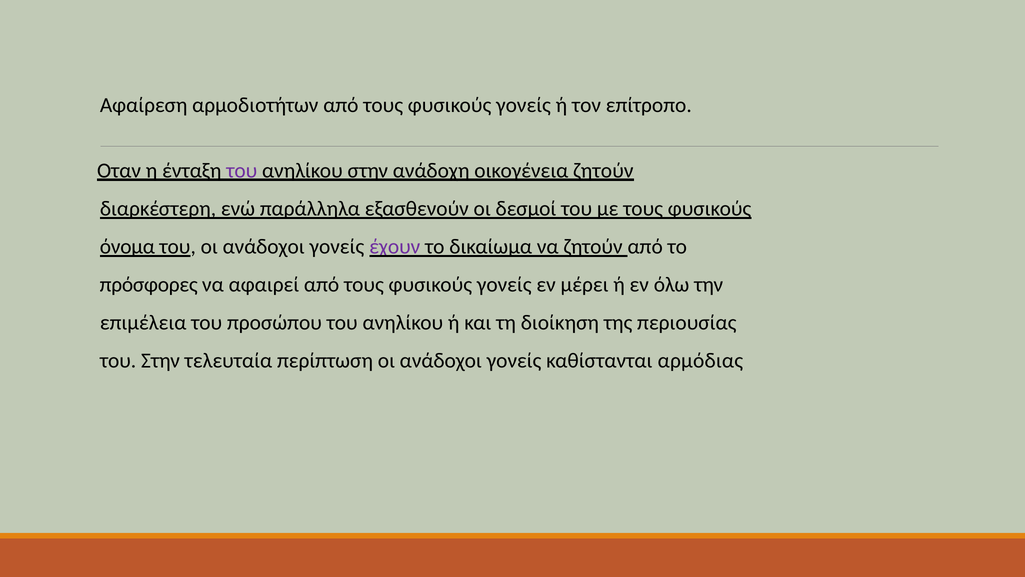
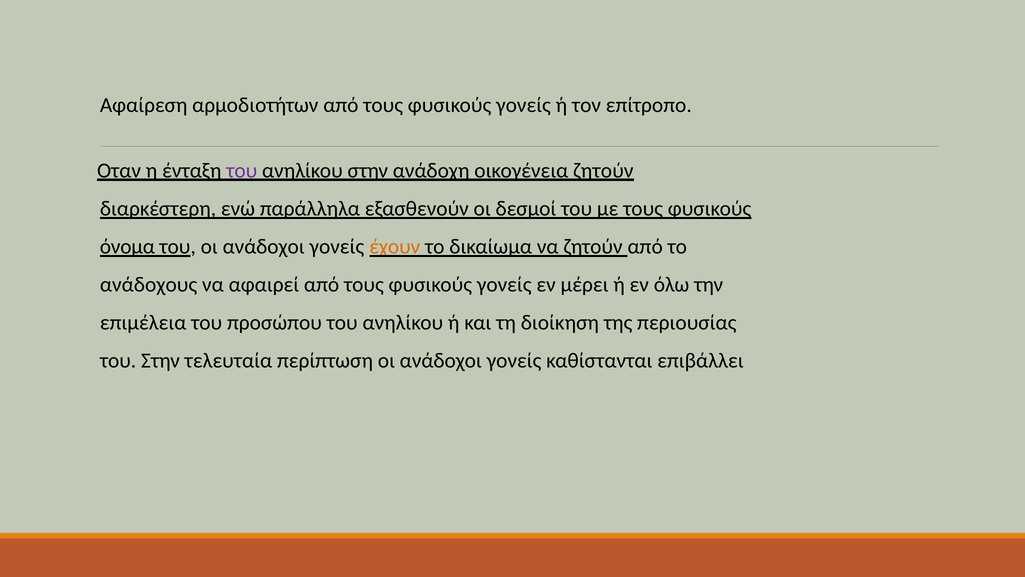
έχουν colour: purple -> orange
πρόσφορες: πρόσφορες -> ανάδοχους
αρμόδιας: αρμόδιας -> επιβάλλει
